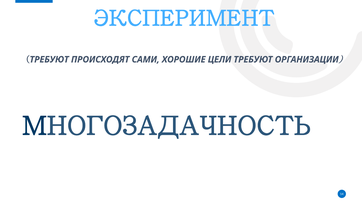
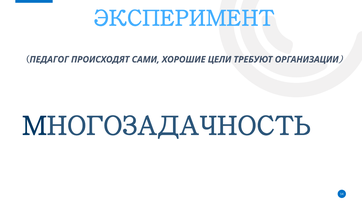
ТРЕБУЮТ at (49, 60): ТРЕБУЮТ -> ПЕДАГОГ
